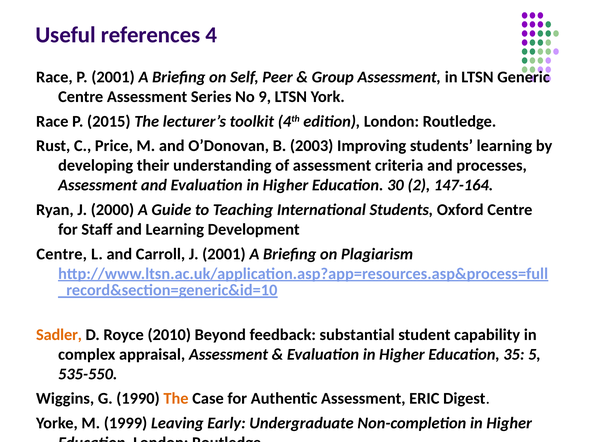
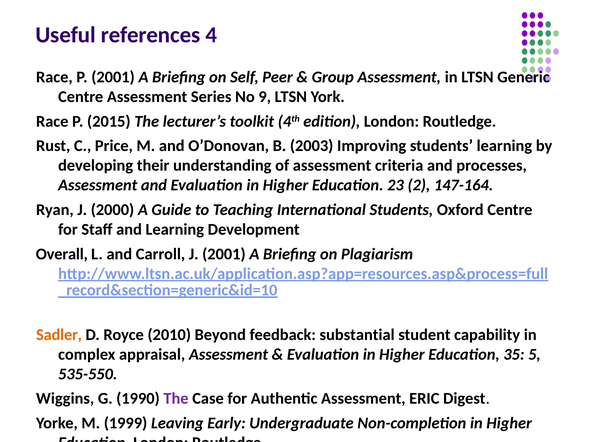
30: 30 -> 23
Centre at (62, 254): Centre -> Overall
The at (176, 398) colour: orange -> purple
